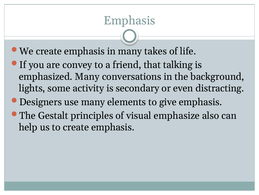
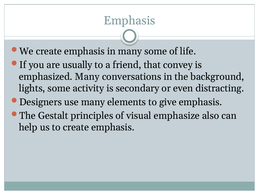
many takes: takes -> some
convey: convey -> usually
talking: talking -> convey
